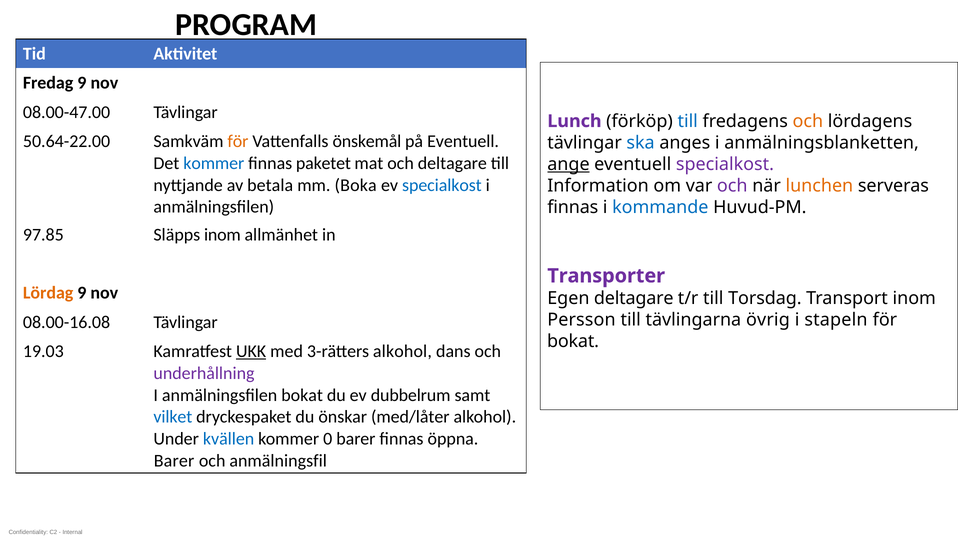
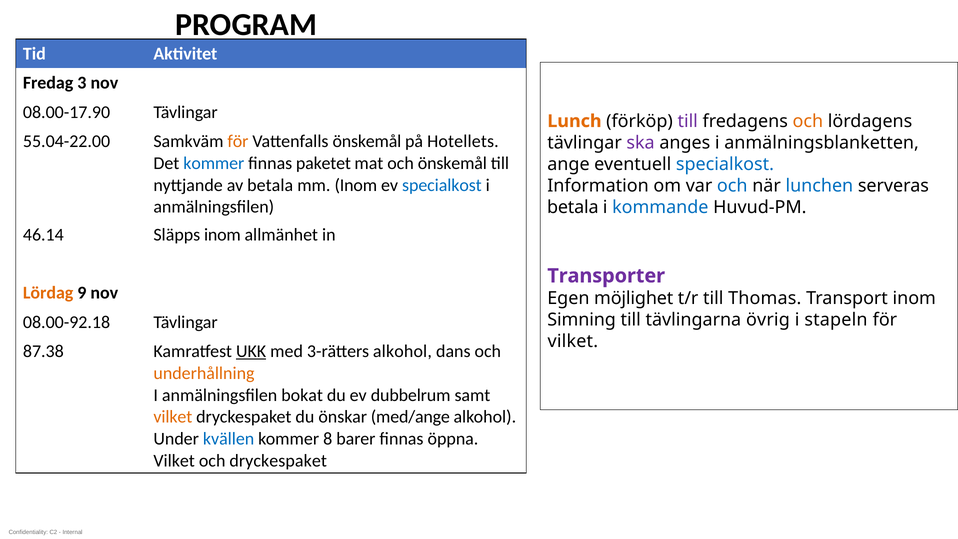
Fredag 9: 9 -> 3
08.00-47.00: 08.00-47.00 -> 08.00-17.90
Lunch colour: purple -> orange
till at (688, 121) colour: blue -> purple
50.64-22.00: 50.64-22.00 -> 55.04-22.00
på Eventuell: Eventuell -> Hotellets
ska colour: blue -> purple
och deltagare: deltagare -> önskemål
ange underline: present -> none
specialkost at (725, 164) colour: purple -> blue
mm Boka: Boka -> Inom
och at (732, 186) colour: purple -> blue
lunchen colour: orange -> blue
finnas at (573, 207): finnas -> betala
97.85: 97.85 -> 46.14
Egen deltagare: deltagare -> möjlighet
Torsdag: Torsdag -> Thomas
08.00-16.08: 08.00-16.08 -> 08.00-92.18
Persson: Persson -> Simning
bokat at (573, 341): bokat -> vilket
19.03: 19.03 -> 87.38
underhållning colour: purple -> orange
vilket at (173, 417) colour: blue -> orange
med/låter: med/låter -> med/ange
0: 0 -> 8
Barer at (174, 461): Barer -> Vilket
och anmälningsfil: anmälningsfil -> dryckespaket
